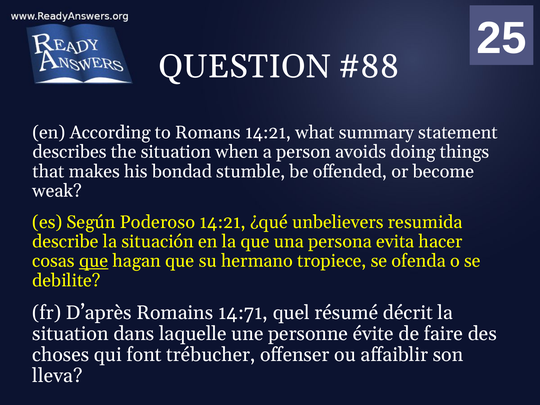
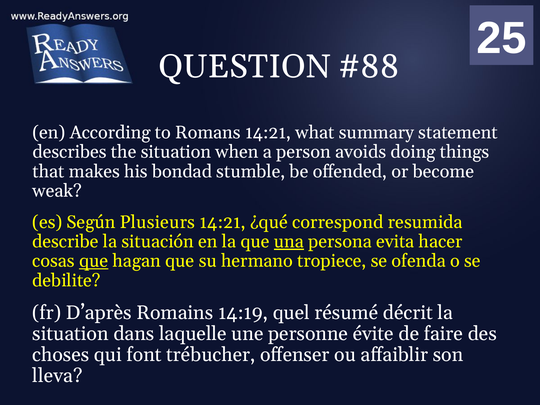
Poderoso: Poderoso -> Plusieurs
unbelievers: unbelievers -> correspond
una underline: none -> present
14:71: 14:71 -> 14:19
